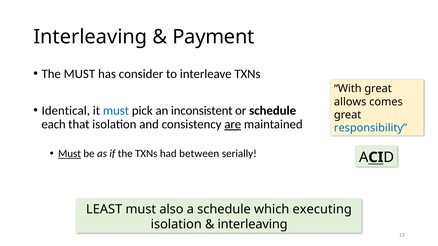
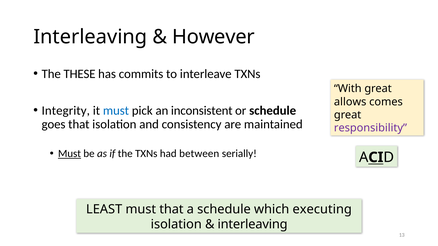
Payment: Payment -> However
The MUST: MUST -> THESE
consider: consider -> commits
Identical: Identical -> Integrity
each: each -> goes
are underline: present -> none
responsibility colour: blue -> purple
must also: also -> that
